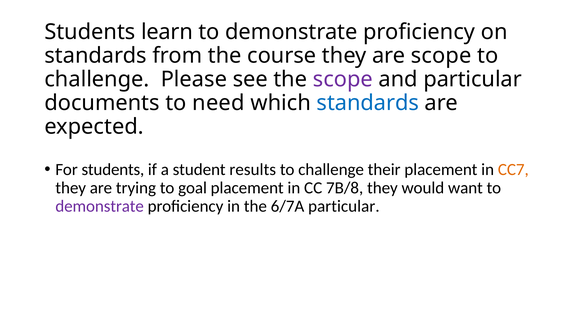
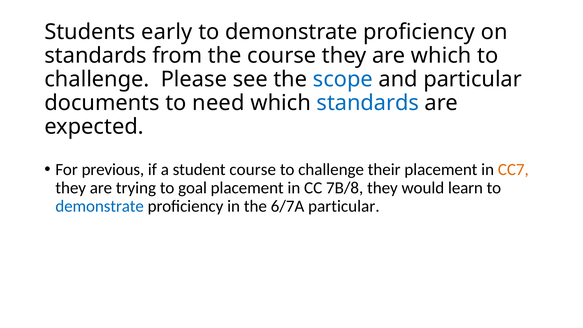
learn: learn -> early
are scope: scope -> which
scope at (343, 79) colour: purple -> blue
For students: students -> previous
student results: results -> course
want: want -> learn
demonstrate at (100, 206) colour: purple -> blue
